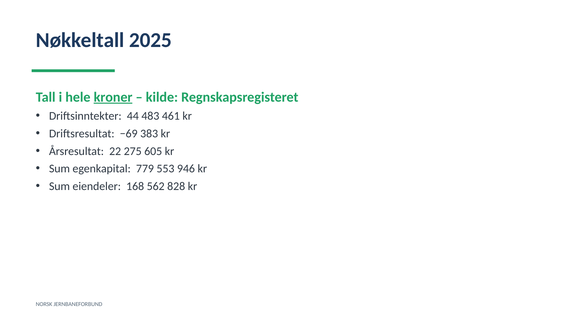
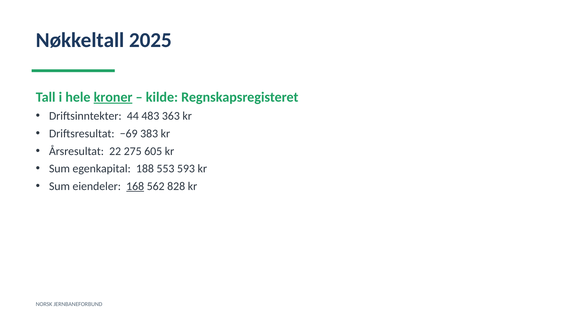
461: 461 -> 363
779: 779 -> 188
946: 946 -> 593
168 underline: none -> present
